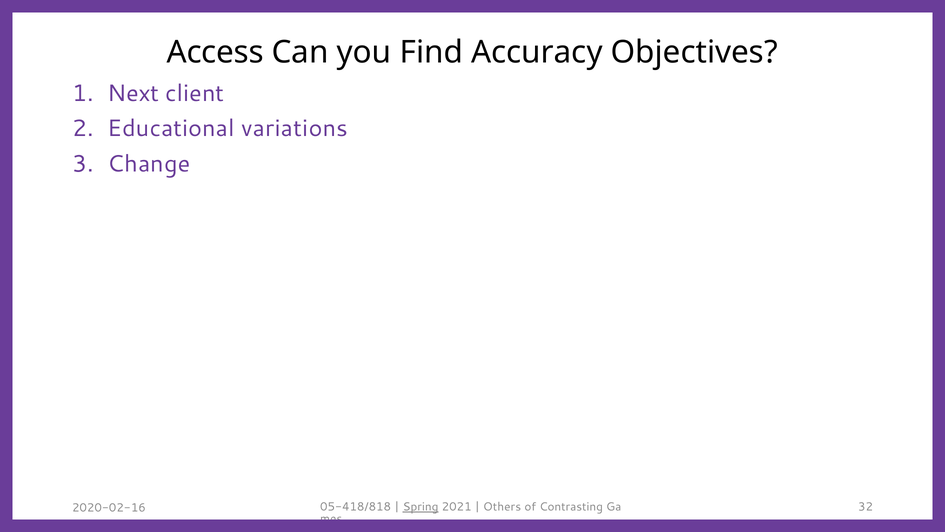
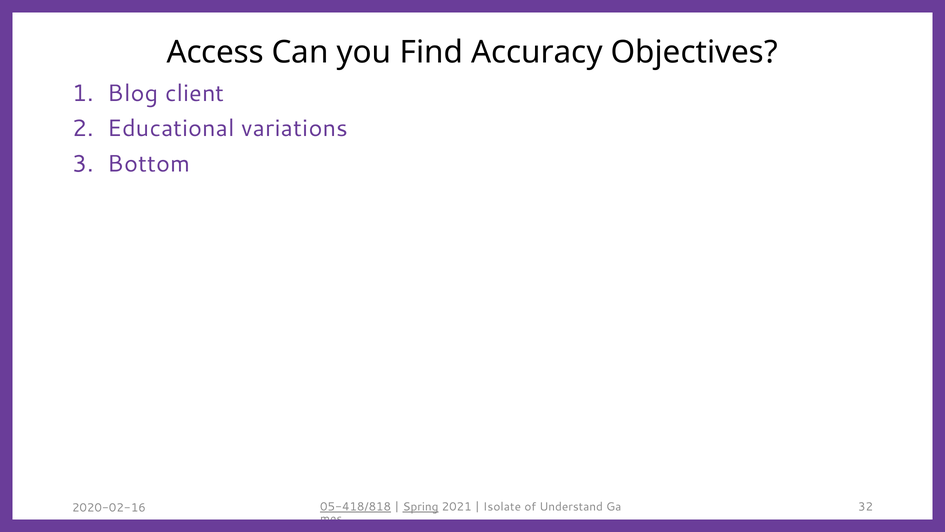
Next: Next -> Blog
Change: Change -> Bottom
05-418/818 underline: none -> present
Others: Others -> Isolate
Contrasting: Contrasting -> Understand
